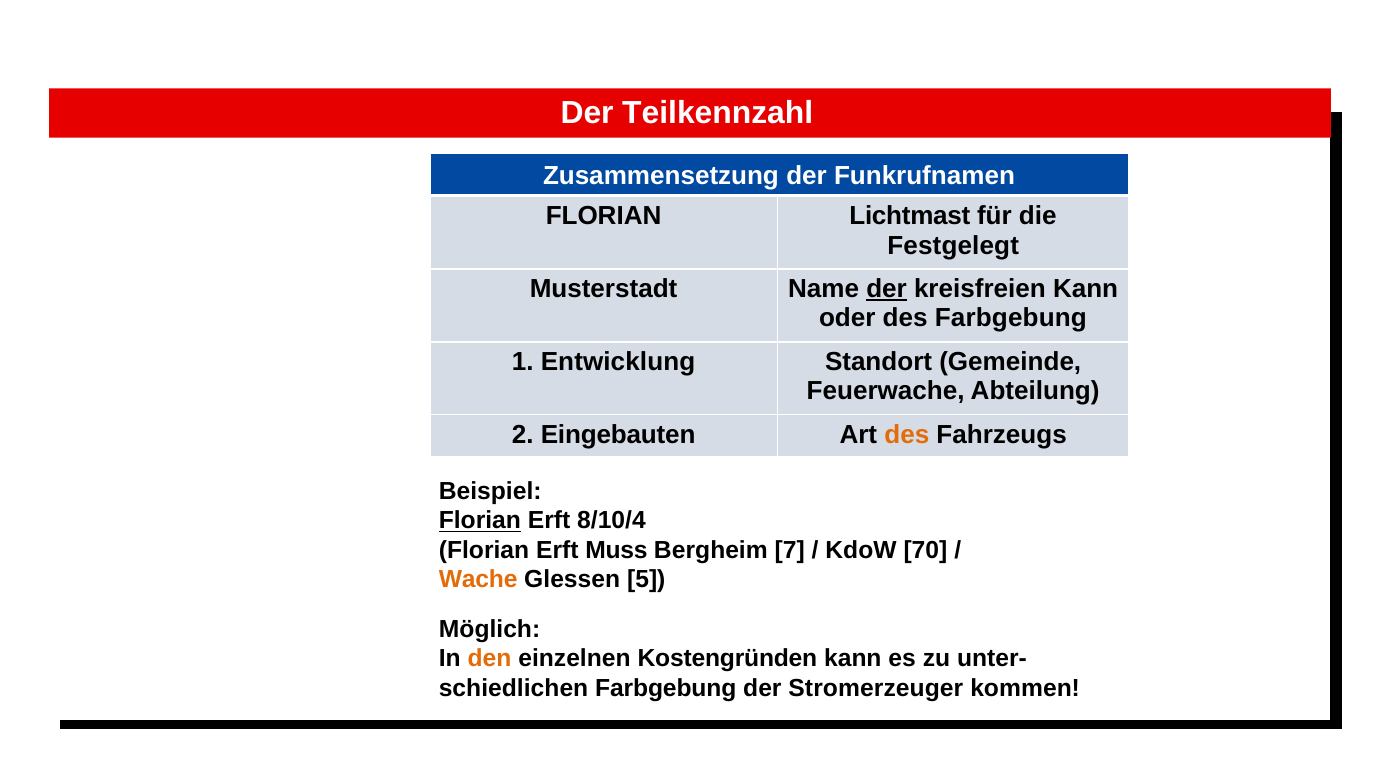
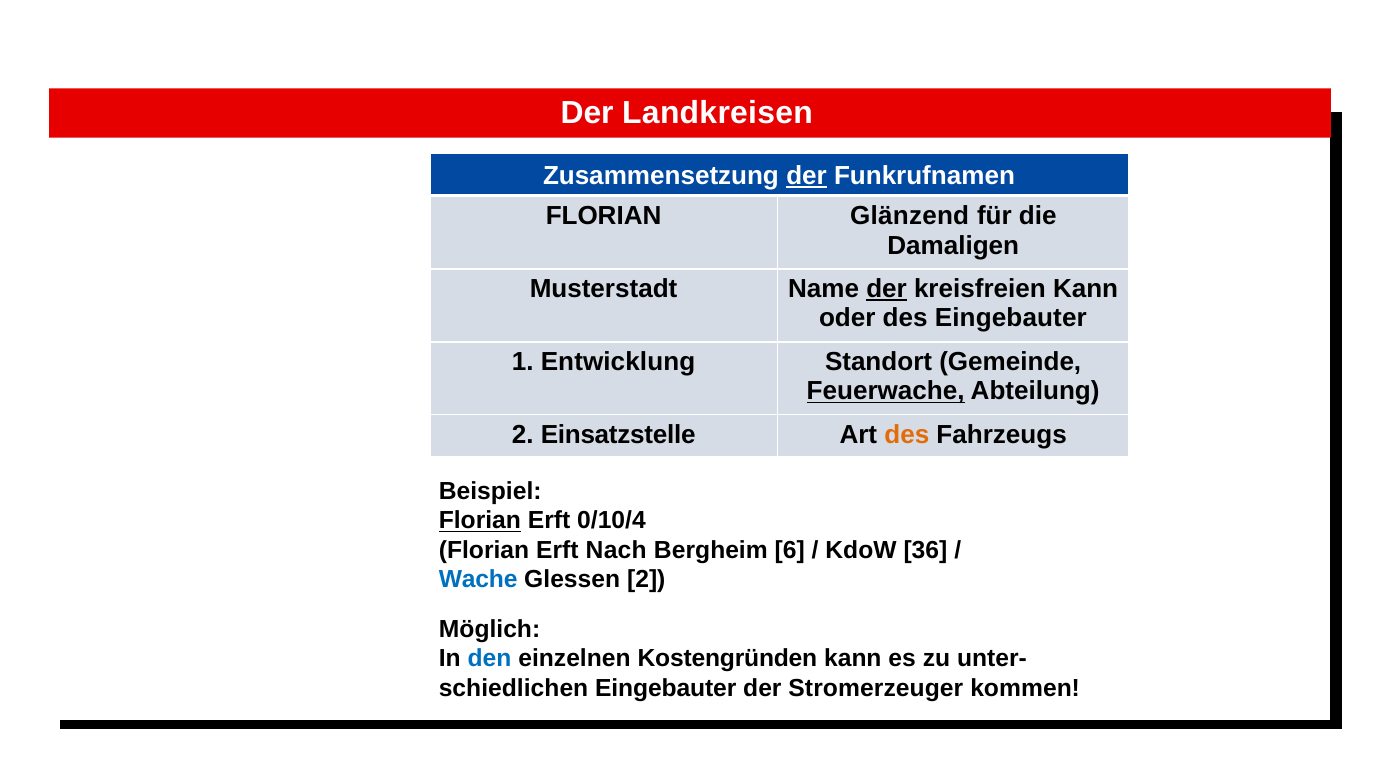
Teilkennzahl: Teilkennzahl -> Landkreisen
der at (807, 176) underline: none -> present
Lichtmast: Lichtmast -> Glänzend
Festgelegt: Festgelegt -> Damaligen
des Farbgebung: Farbgebung -> Eingebauter
Feuerwache underline: none -> present
Eingebauten: Eingebauten -> Einsatzstelle
8/10/4: 8/10/4 -> 0/10/4
Muss: Muss -> Nach
7: 7 -> 6
70: 70 -> 36
Wache colour: orange -> blue
Glessen 5: 5 -> 2
den colour: orange -> blue
Farbgebung at (666, 688): Farbgebung -> Eingebauter
